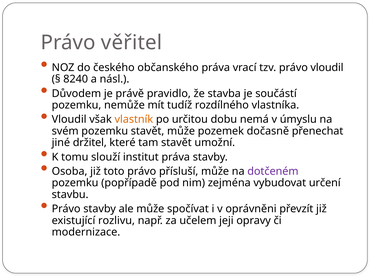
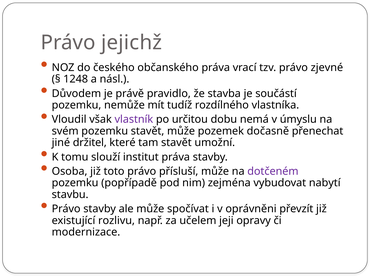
věřitel: věřitel -> jejichž
právo vloudil: vloudil -> zjevné
8240: 8240 -> 1248
vlastník colour: orange -> purple
určení: určení -> nabytí
